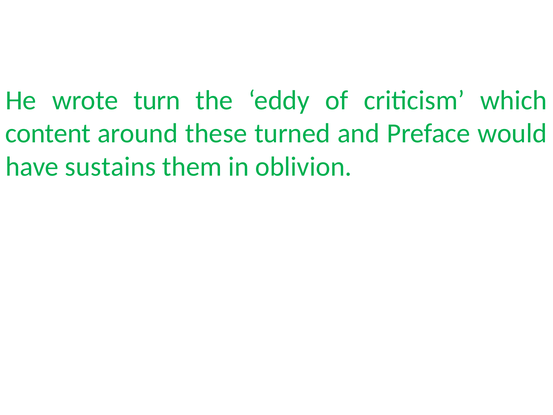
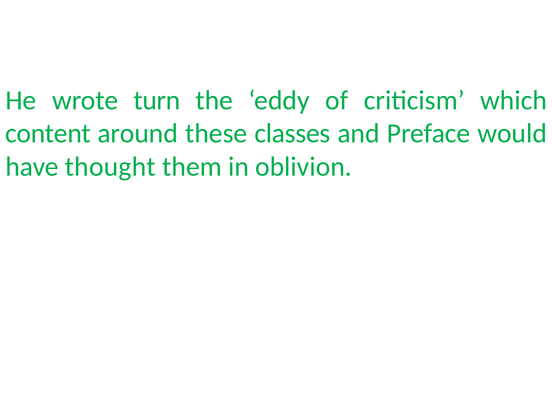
turned: turned -> classes
sustains: sustains -> thought
